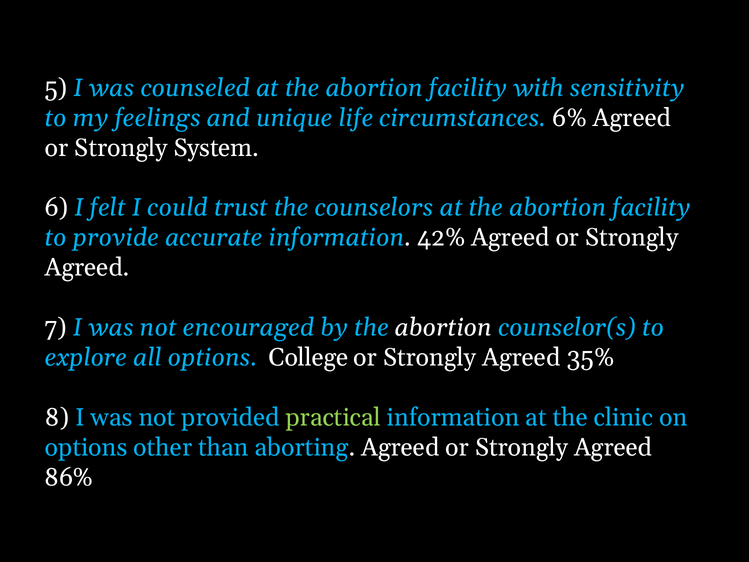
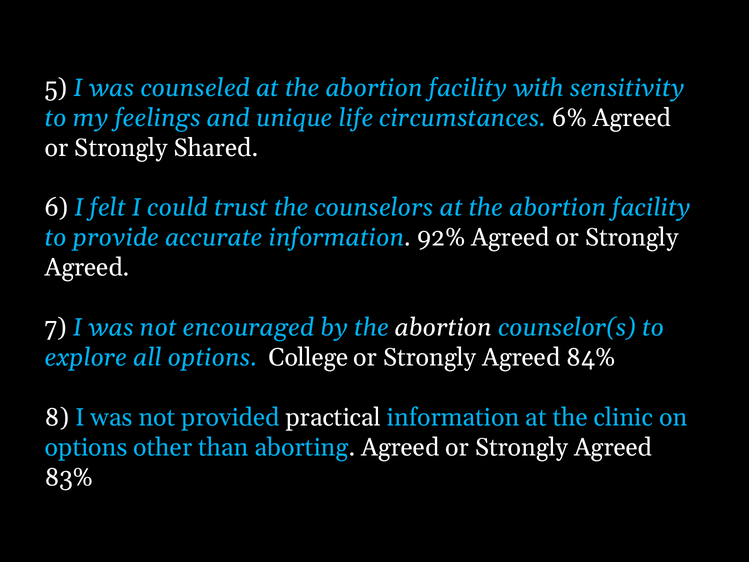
System: System -> Shared
42%: 42% -> 92%
35%: 35% -> 84%
practical colour: light green -> white
86%: 86% -> 83%
